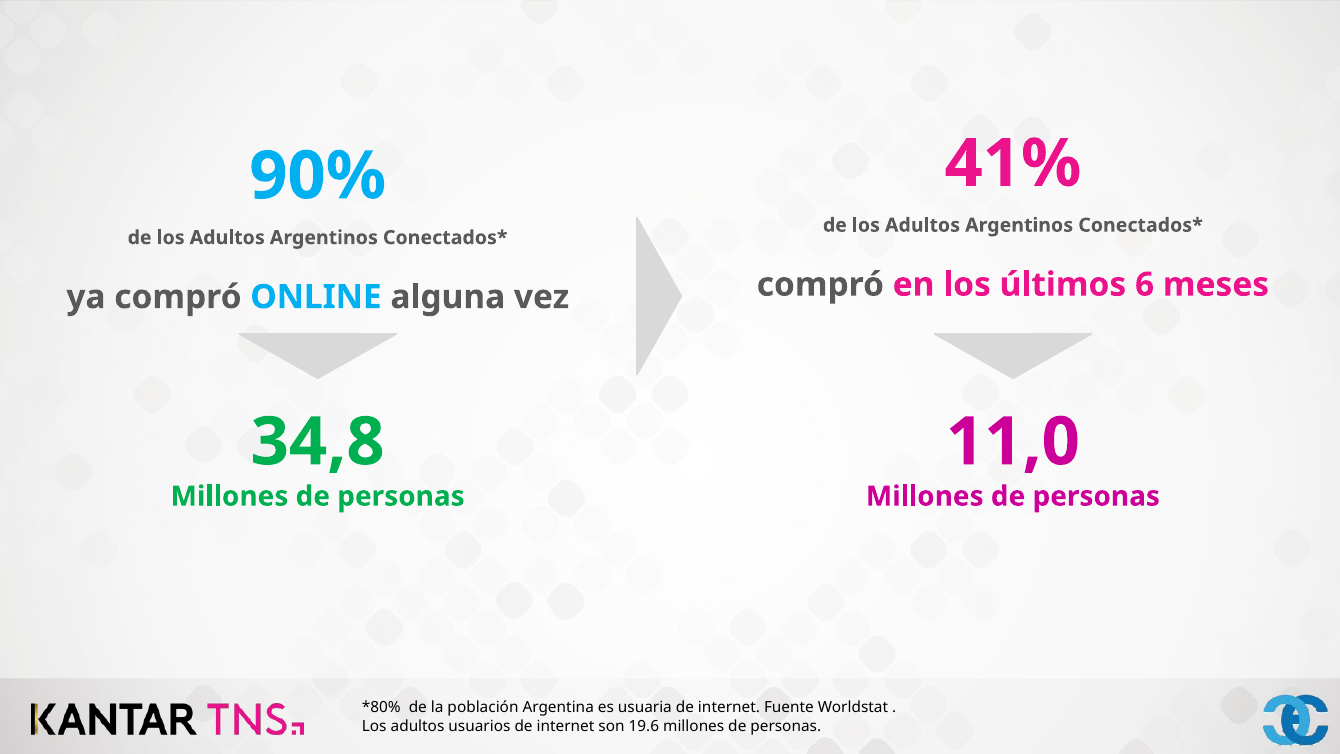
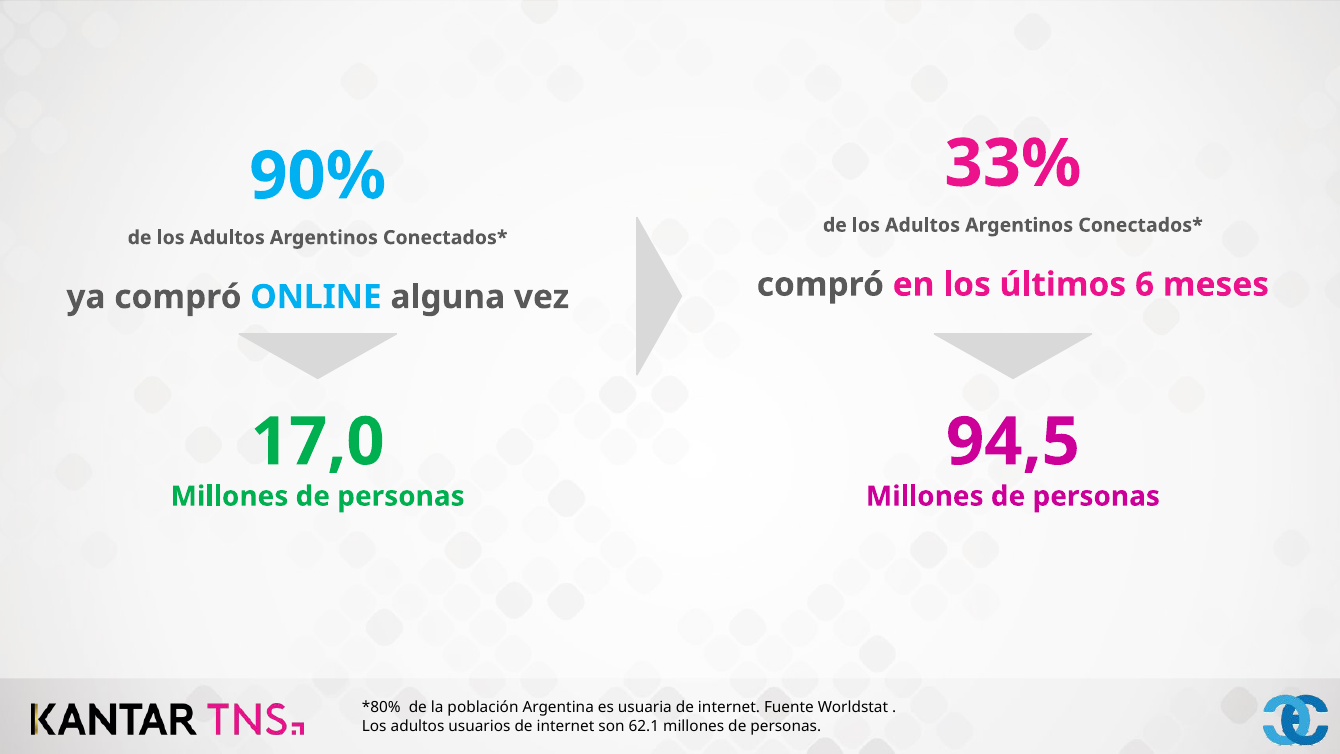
41%: 41% -> 33%
34,8: 34,8 -> 17,0
11,0: 11,0 -> 94,5
19.6: 19.6 -> 62.1
